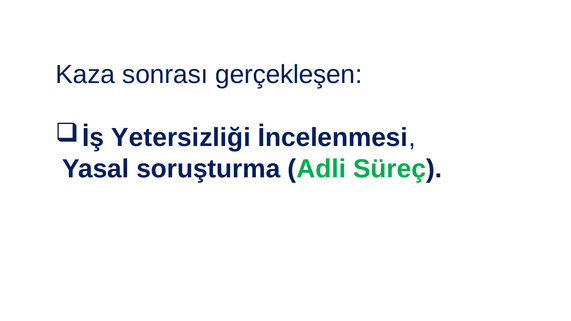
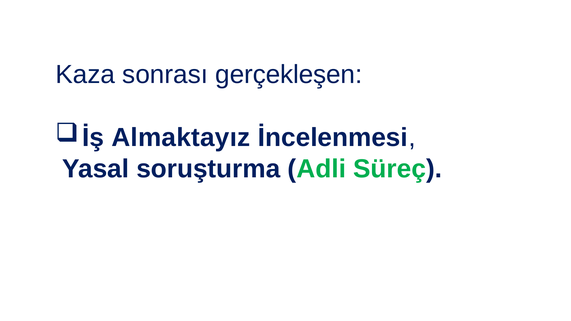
Yetersizliği: Yetersizliği -> Almaktayız
